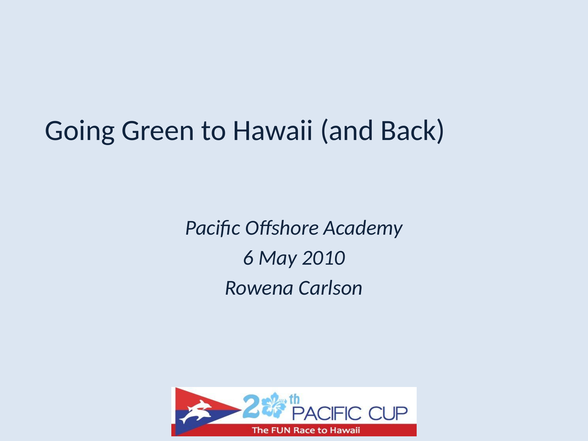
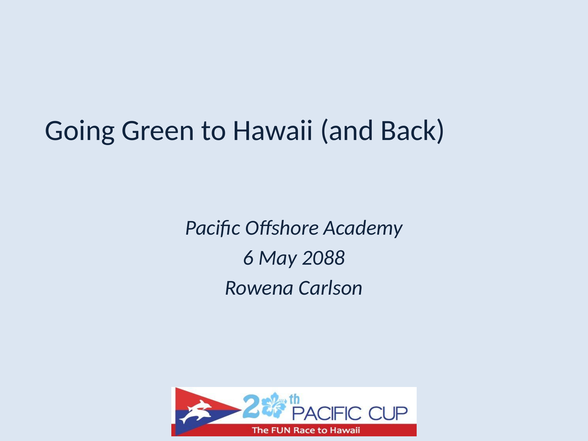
2010: 2010 -> 2088
